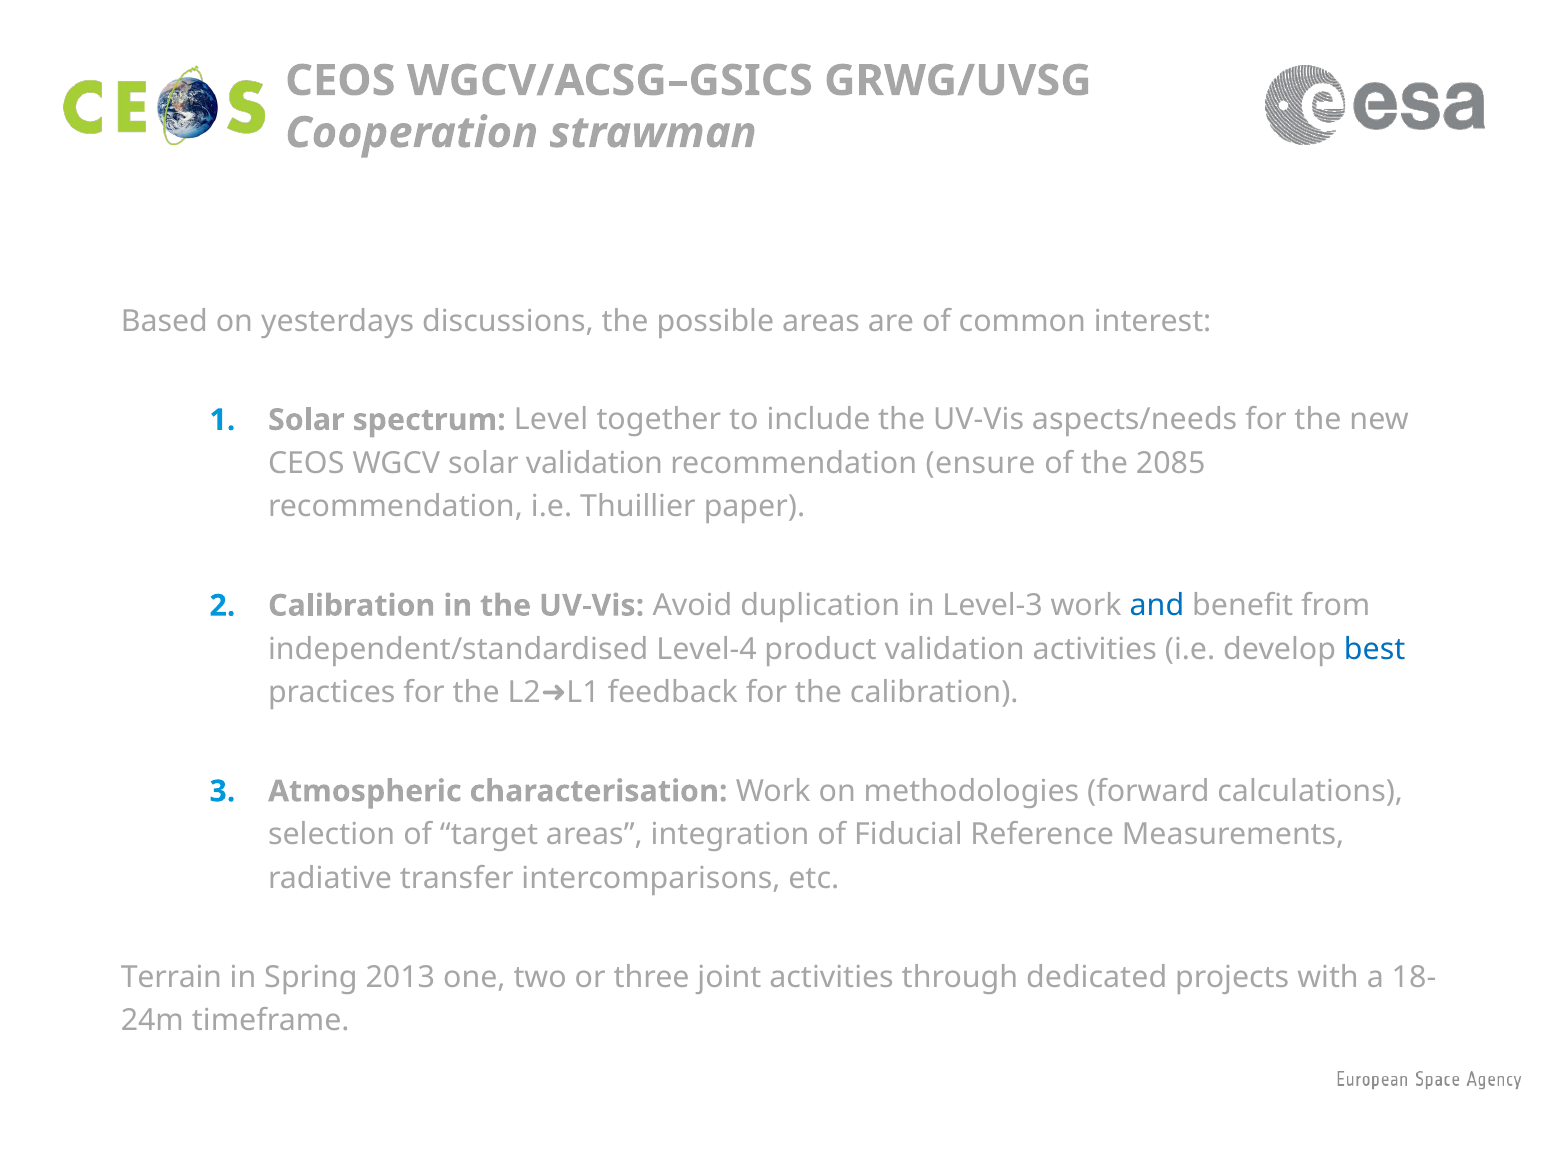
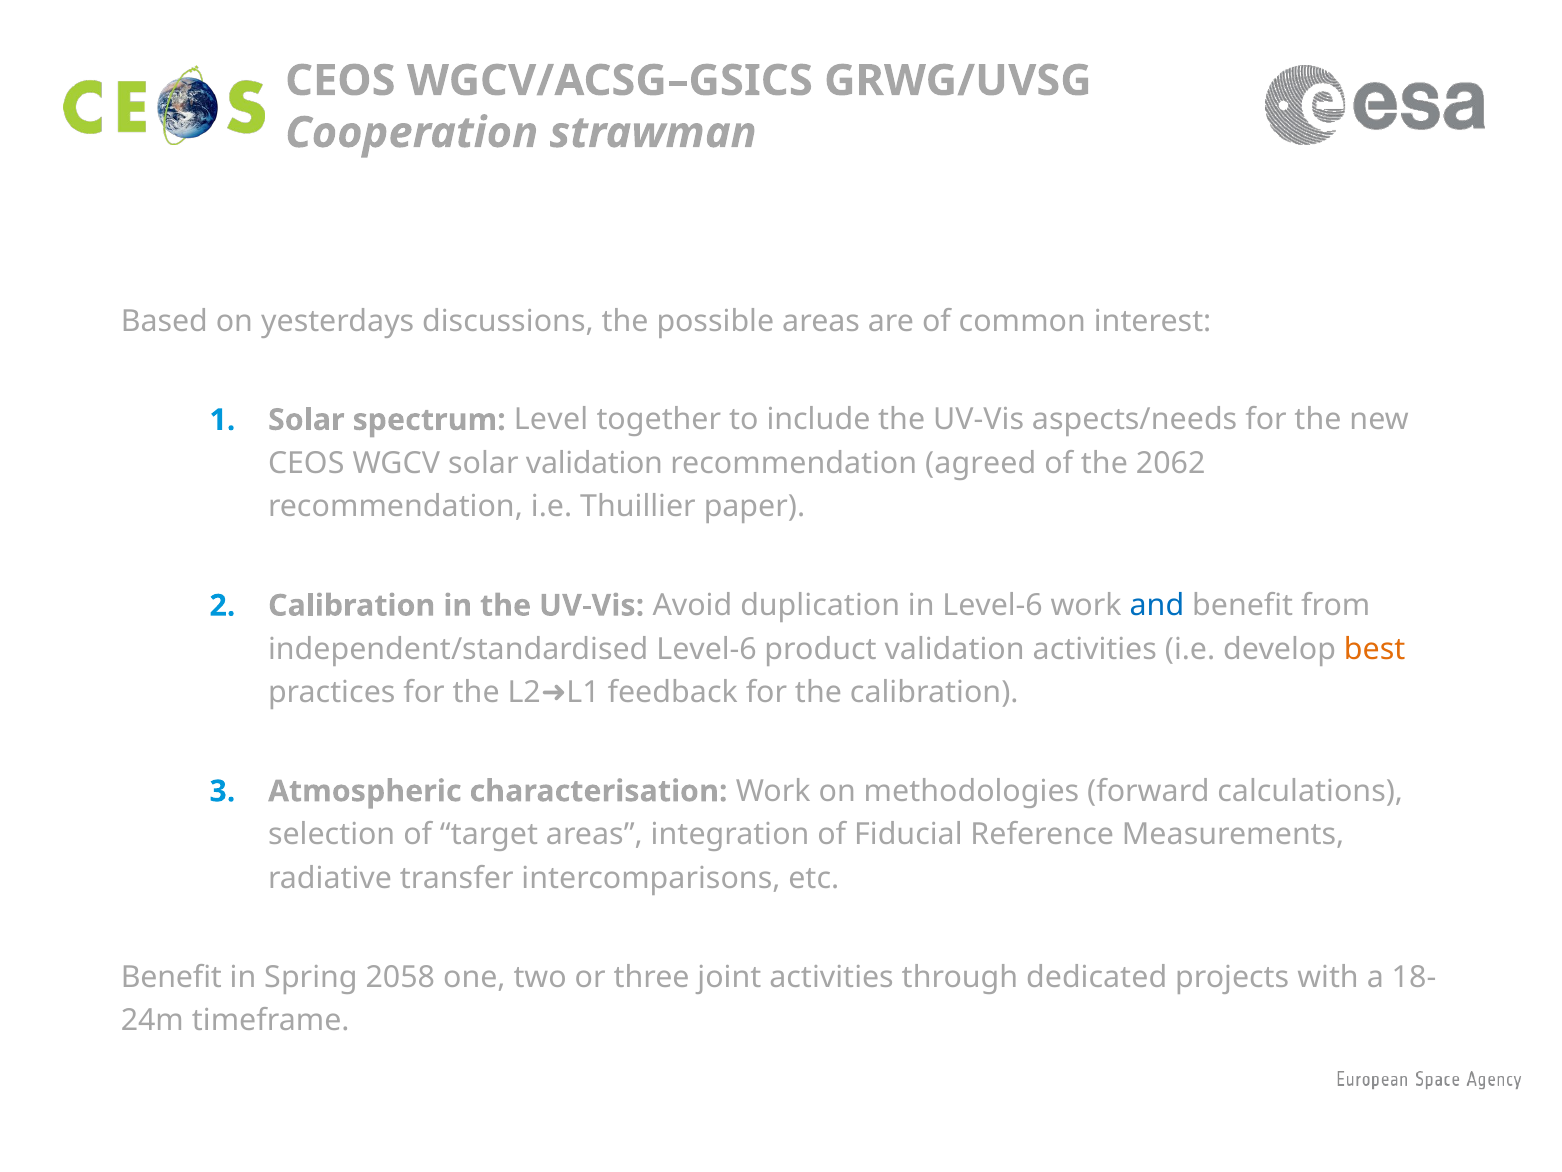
ensure: ensure -> agreed
2085: 2085 -> 2062
in Level-3: Level-3 -> Level-6
independent/standardised Level-4: Level-4 -> Level-6
best colour: blue -> orange
Terrain at (171, 977): Terrain -> Benefit
2013: 2013 -> 2058
